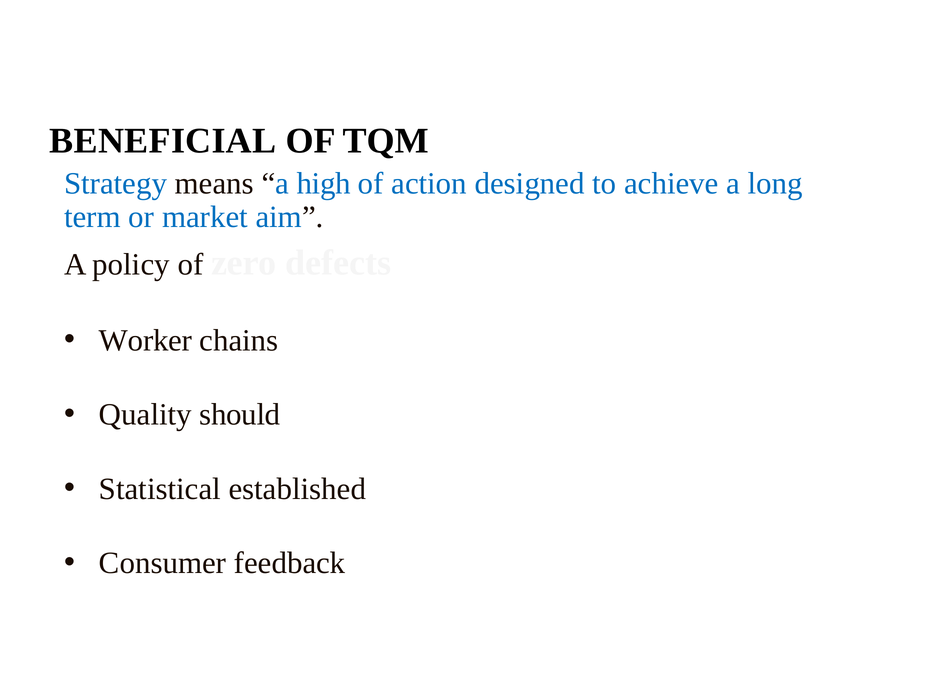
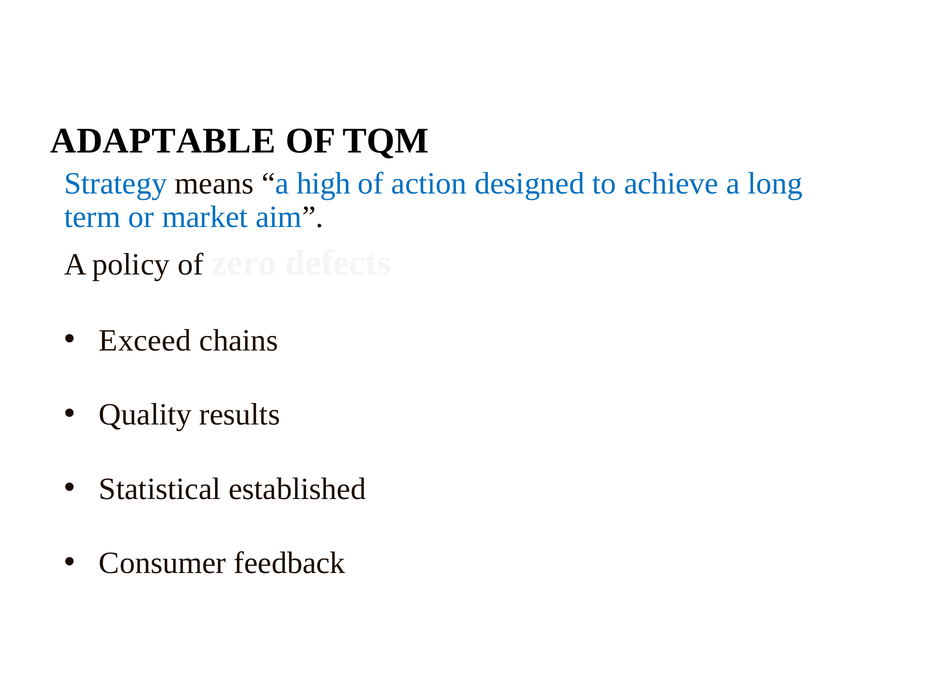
BENEFICIAL: BENEFICIAL -> ADAPTABLE
Worker: Worker -> Exceed
should: should -> results
